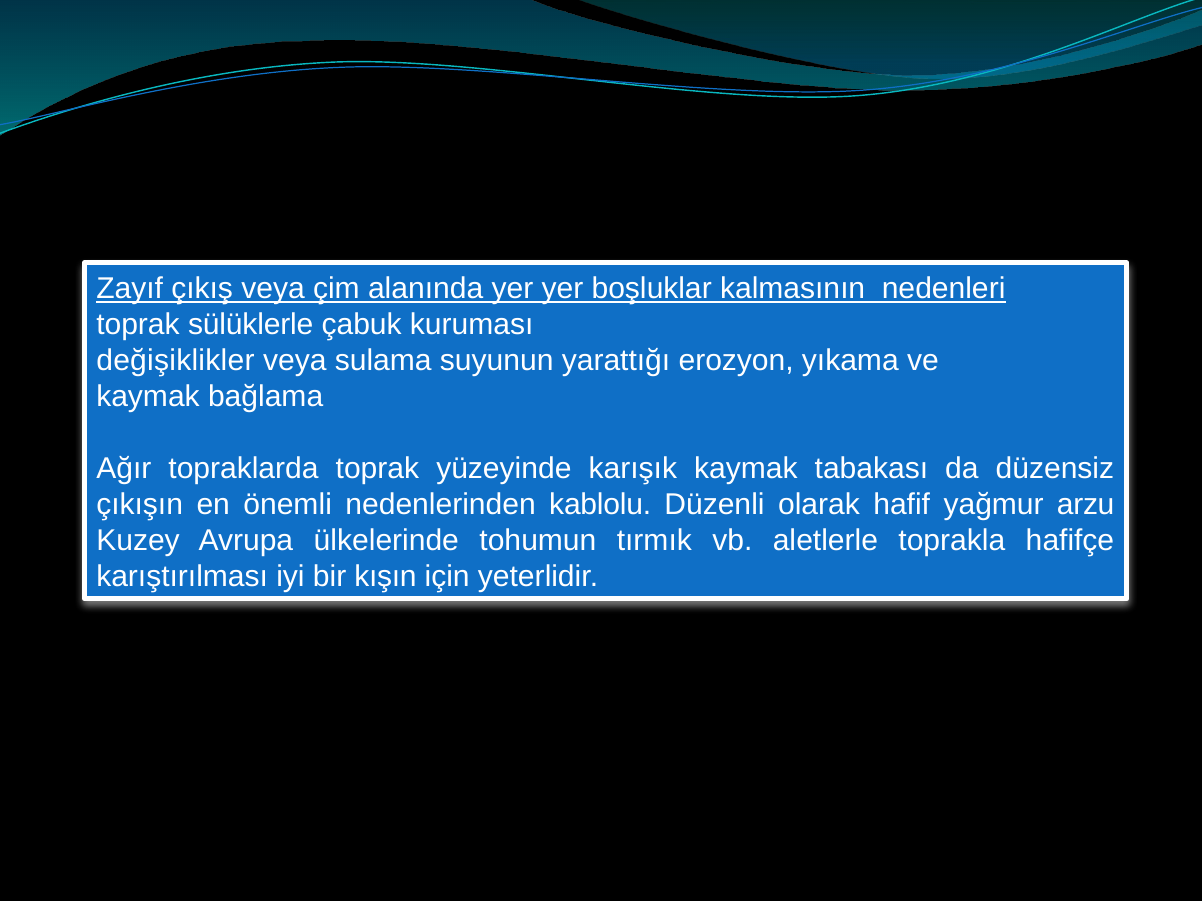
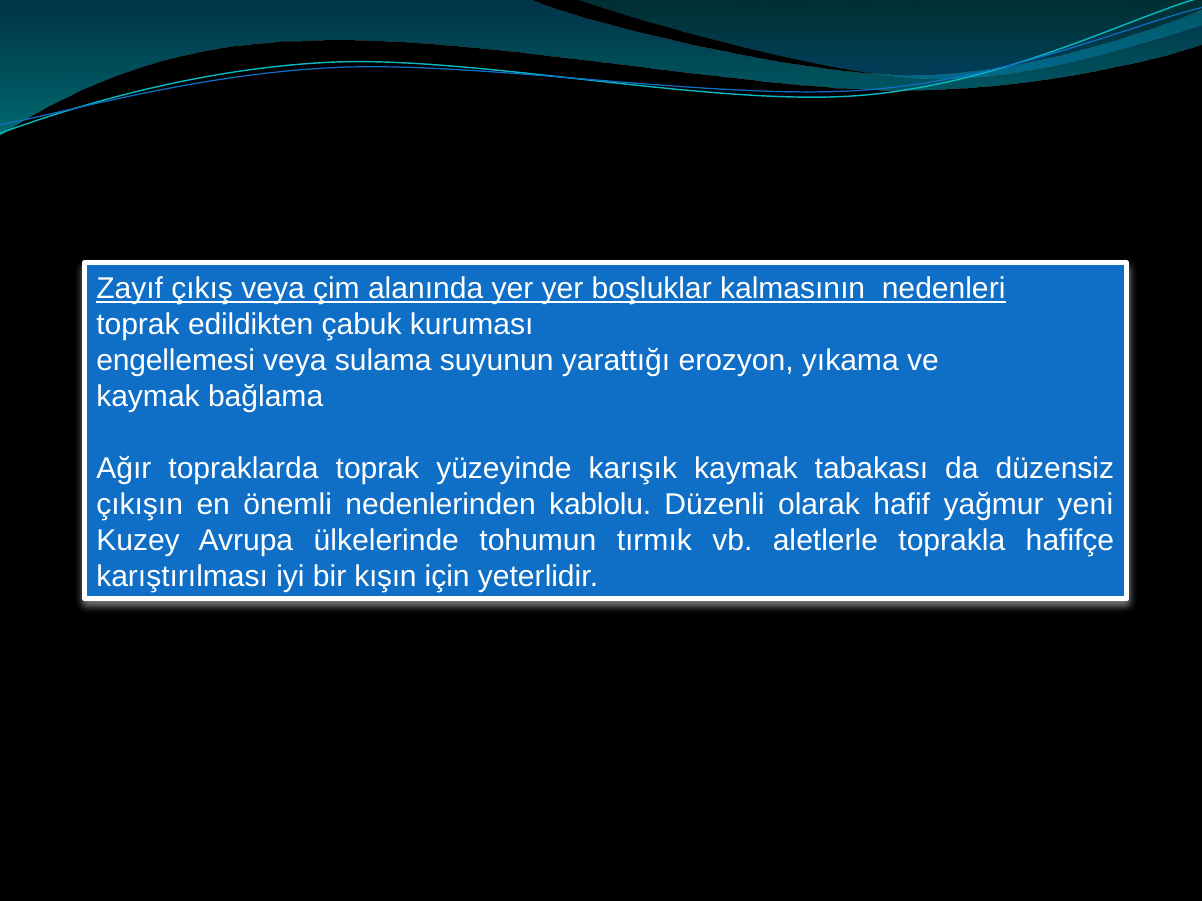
sülüklerle: sülüklerle -> edildikten
değişiklikler: değişiklikler -> engellemesi
arzu: arzu -> yeni
